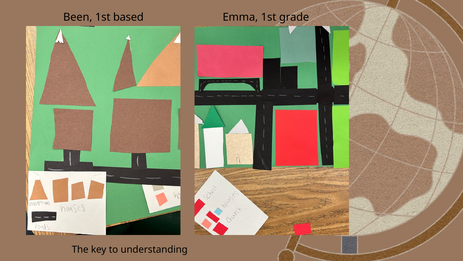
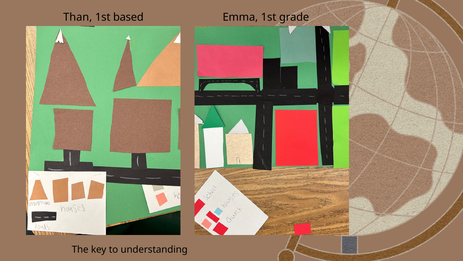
Been: Been -> Than
